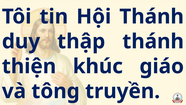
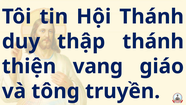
khúc: khúc -> vang
